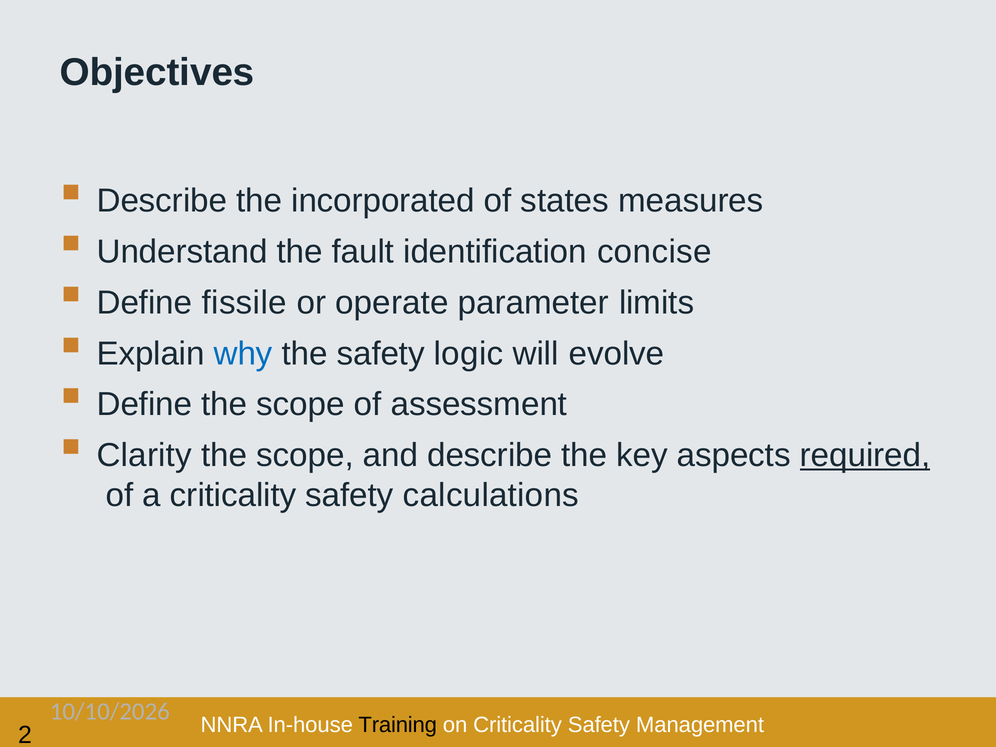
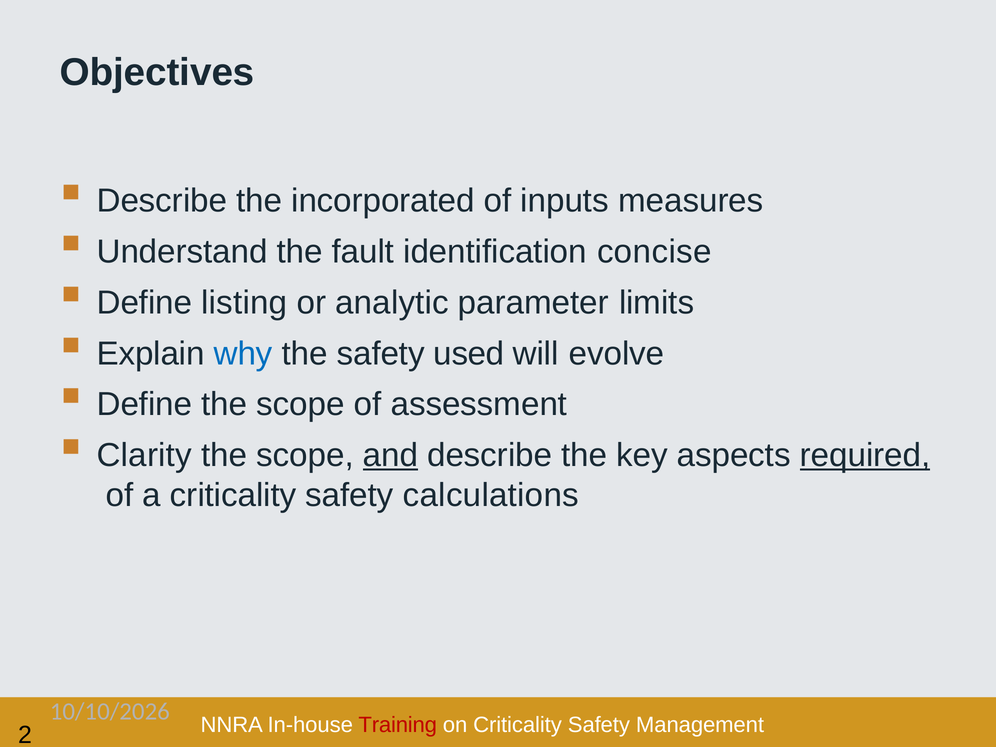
states: states -> inputs
fissile: fissile -> listing
operate: operate -> analytic
logic: logic -> used
and underline: none -> present
Training colour: black -> red
